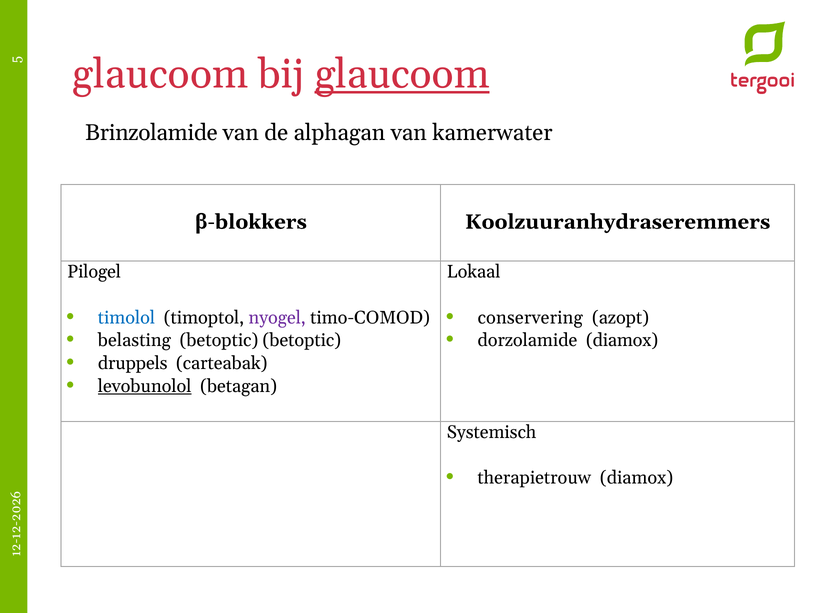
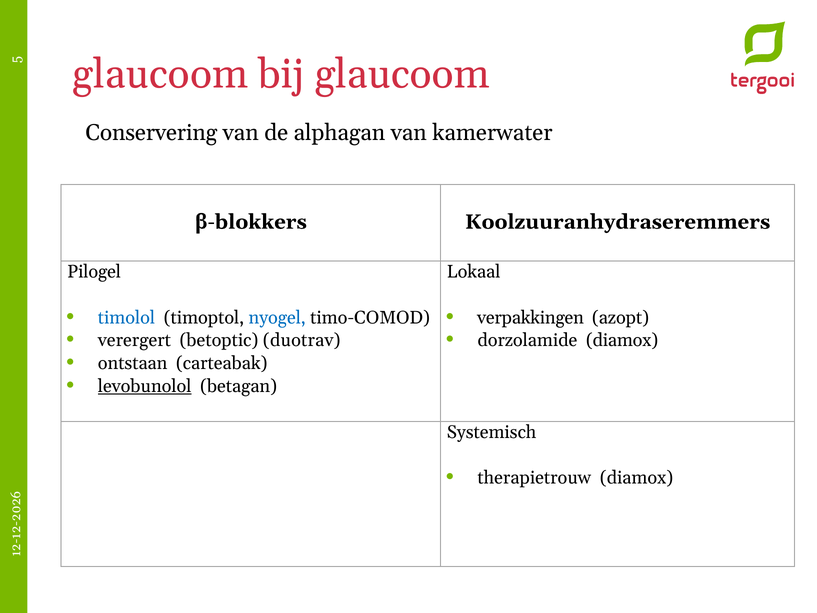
glaucoom at (402, 74) underline: present -> none
Brinzolamide: Brinzolamide -> Conservering
nyogel colour: purple -> blue
conservering: conservering -> verpakkingen
belasting: belasting -> verergert
betoptic betoptic: betoptic -> duotrav
druppels: druppels -> ontstaan
